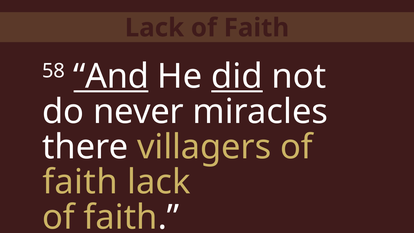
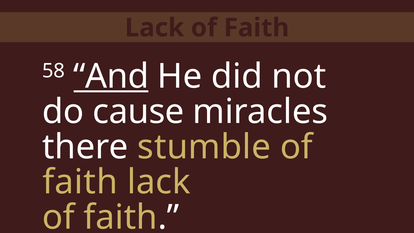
did underline: present -> none
never: never -> cause
villagers: villagers -> stumble
